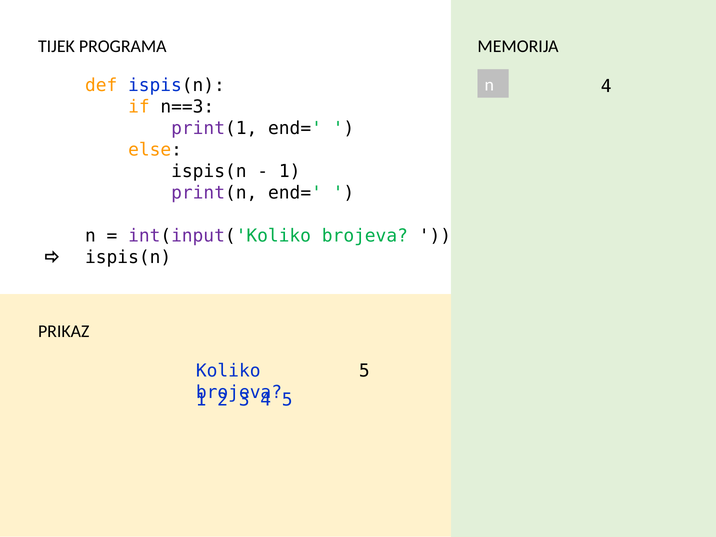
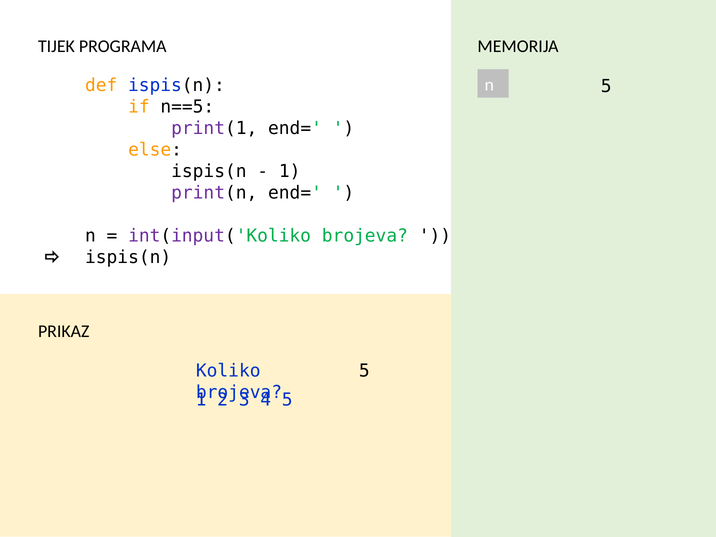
n 4: 4 -> 5
n==3: n==3 -> n==5
